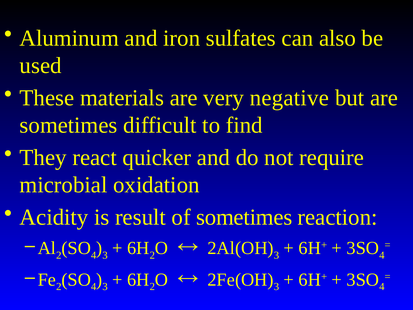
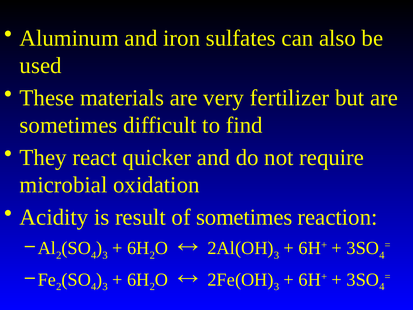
negative: negative -> fertilizer
